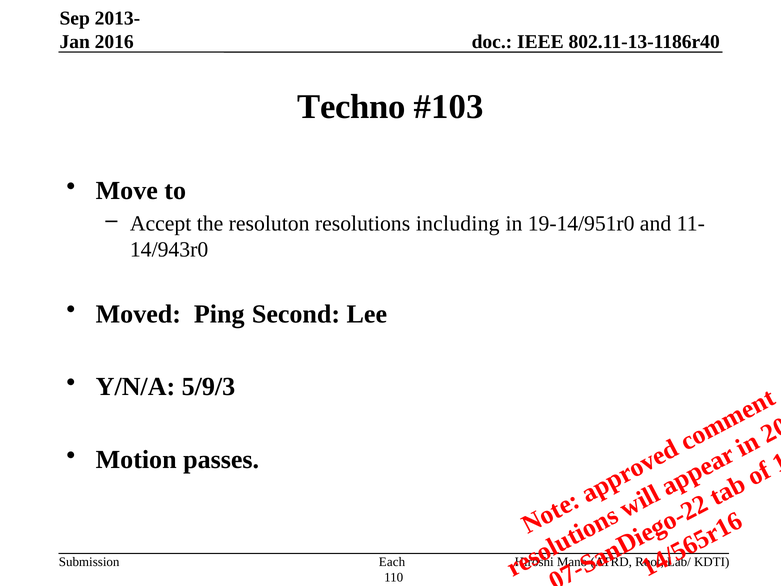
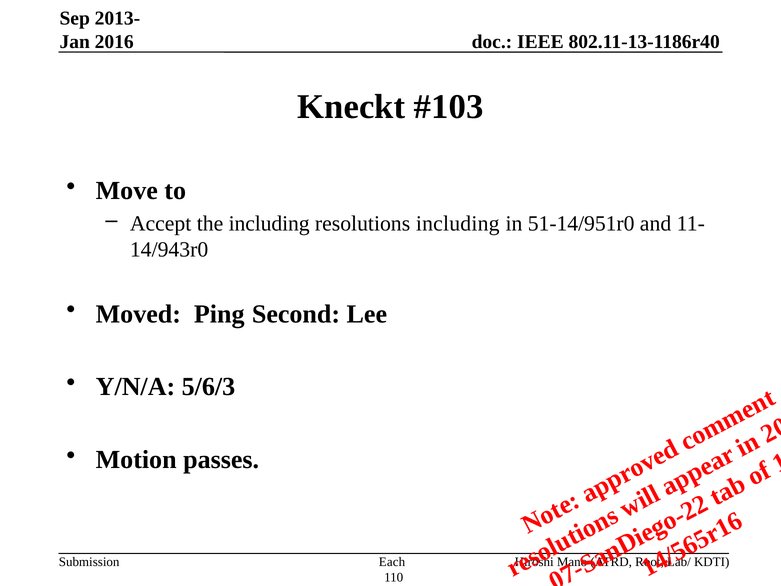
Techno: Techno -> Kneckt
the resoluton: resoluton -> including
19-14/951r0: 19-14/951r0 -> 51-14/951r0
5/9/3: 5/9/3 -> 5/6/3
